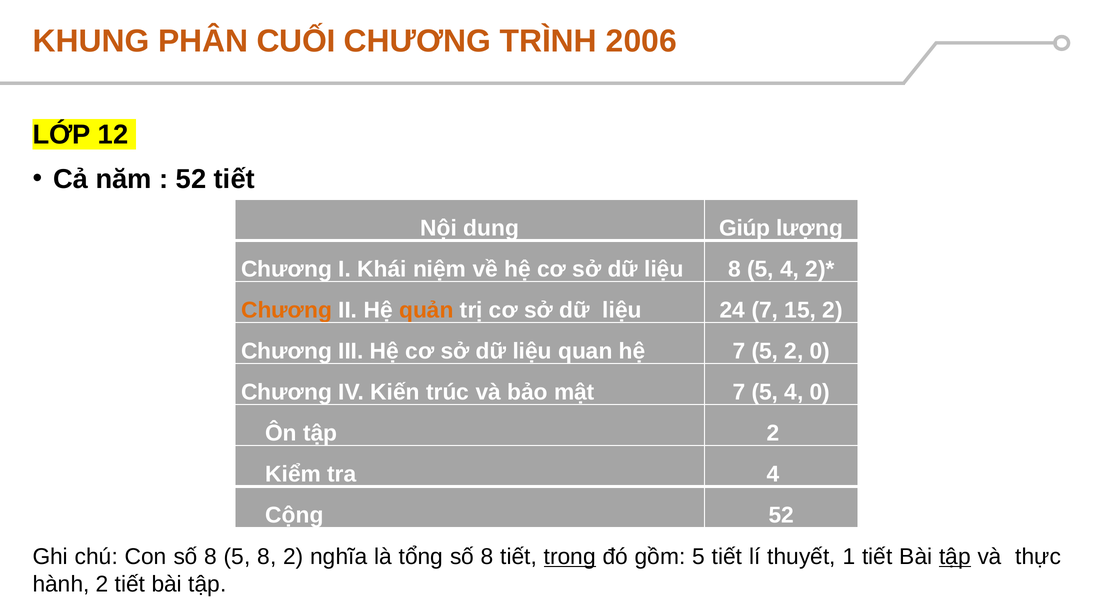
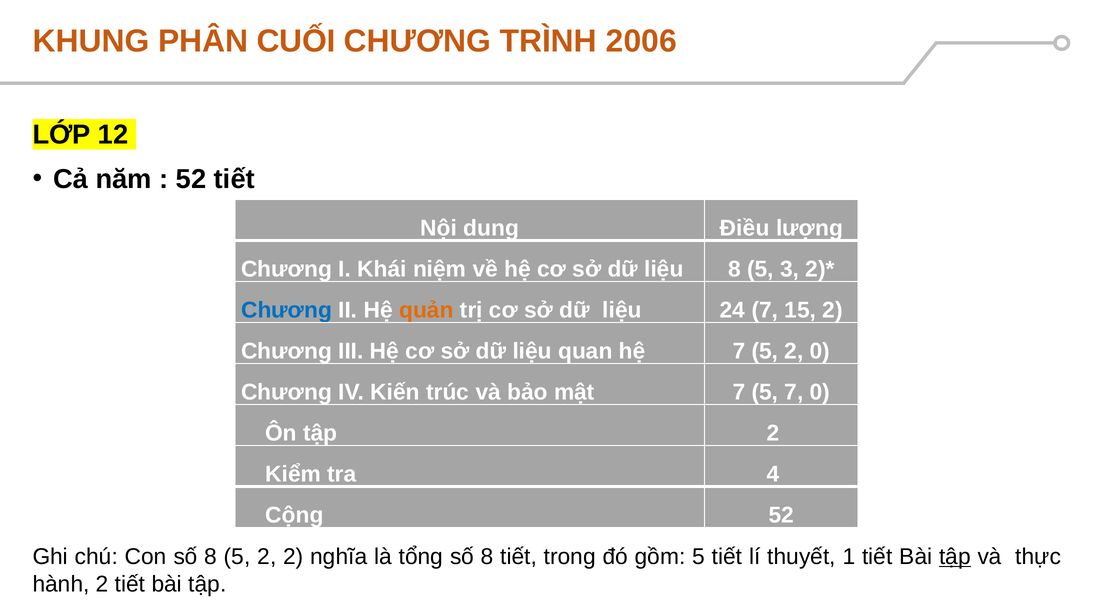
Giúp: Giúp -> Điều
8 5 4: 4 -> 3
Chương at (287, 310) colour: orange -> blue
7 5 4: 4 -> 7
8 5 8: 8 -> 2
trong underline: present -> none
